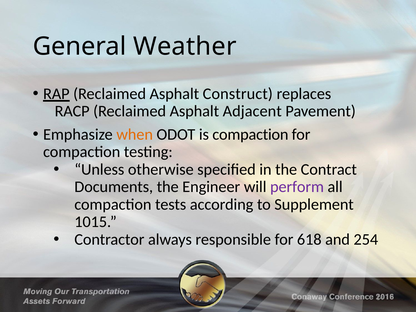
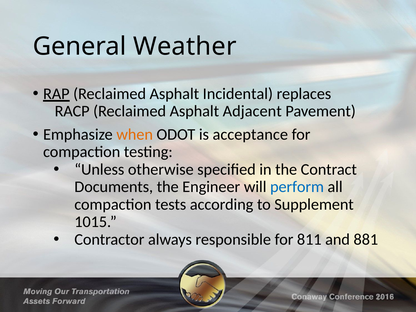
Construct: Construct -> Incidental
is compaction: compaction -> acceptance
perform colour: purple -> blue
618: 618 -> 811
254: 254 -> 881
